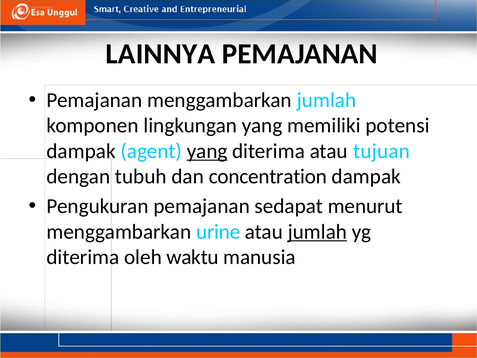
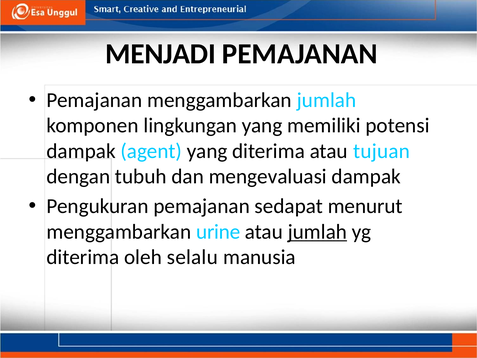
LAINNYA: LAINNYA -> MENJADI
yang at (207, 151) underline: present -> none
concentration: concentration -> mengevaluasi
waktu: waktu -> selalu
